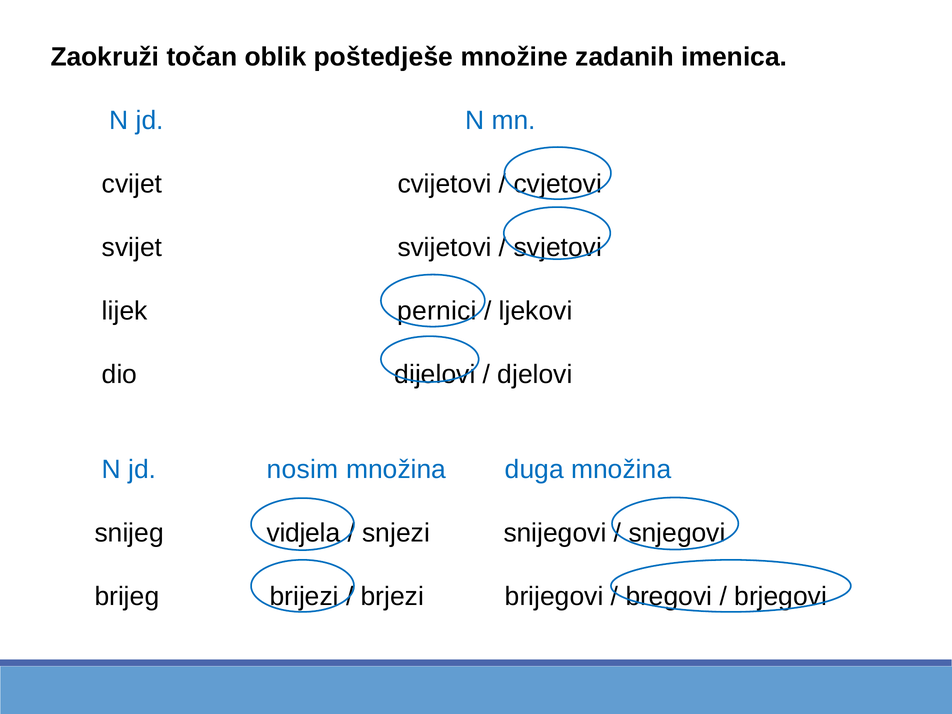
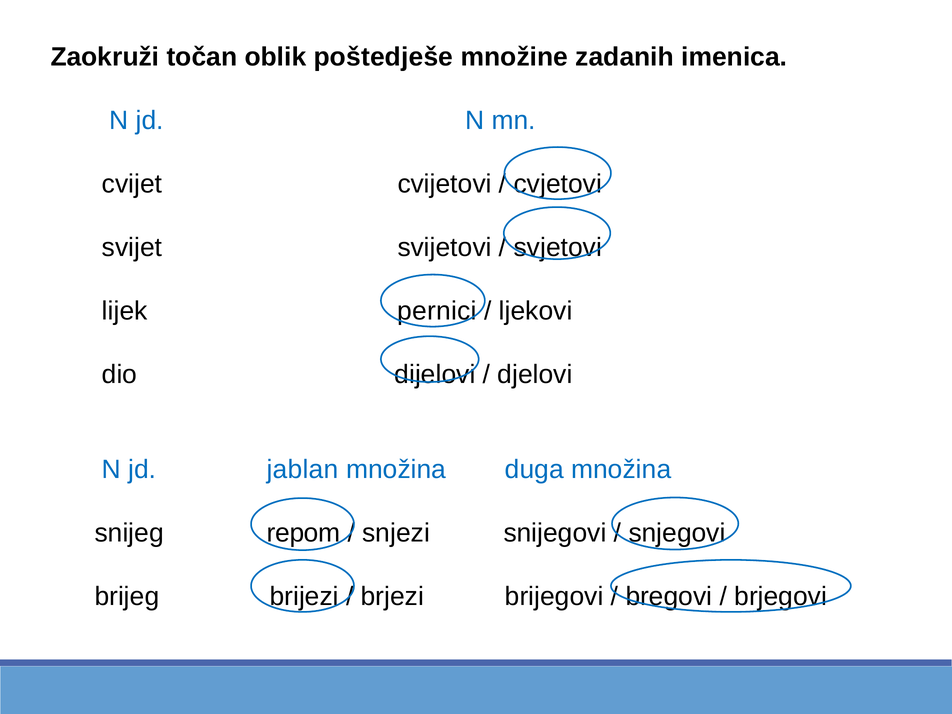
nosim: nosim -> jablan
vidjela: vidjela -> repom
